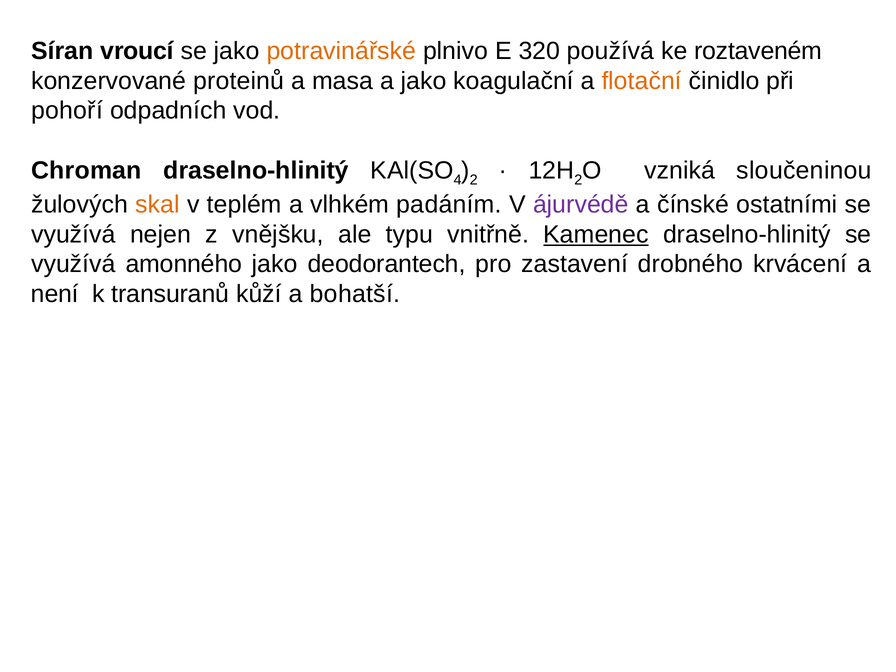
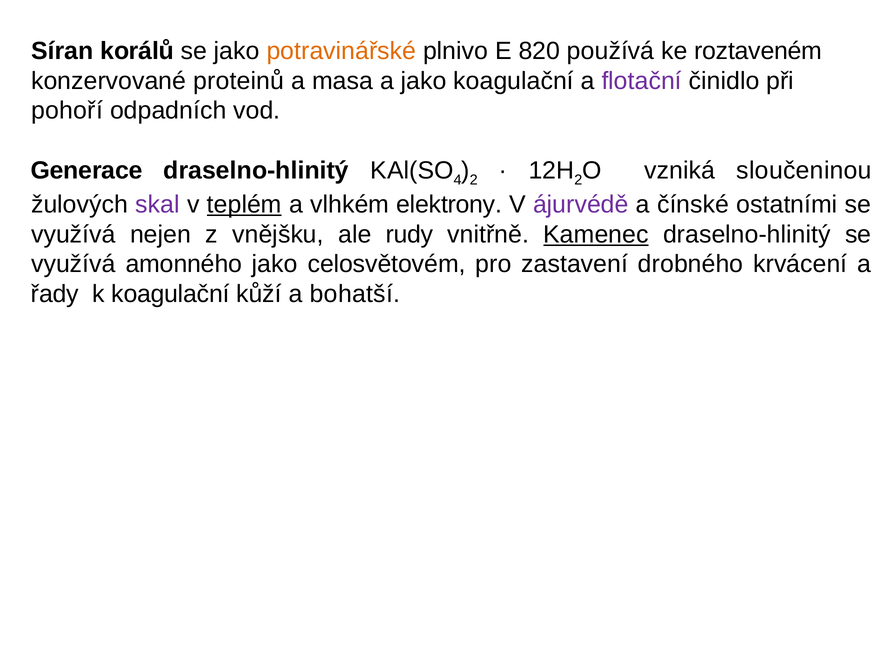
vroucí: vroucí -> korálů
320: 320 -> 820
flotační colour: orange -> purple
Chroman: Chroman -> Generace
skal colour: orange -> purple
teplém underline: none -> present
padáním: padáním -> elektrony
typu: typu -> rudy
deodorantech: deodorantech -> celosvětovém
není: není -> řady
k transuranů: transuranů -> koagulační
